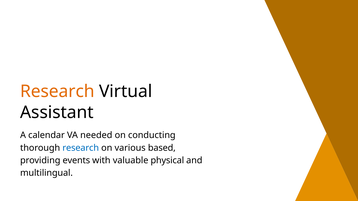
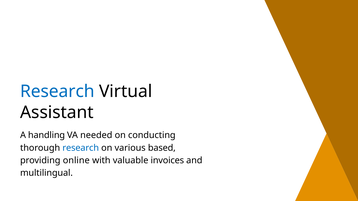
Research at (57, 92) colour: orange -> blue
calendar: calendar -> handling
events: events -> online
physical: physical -> invoices
